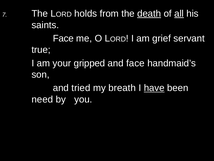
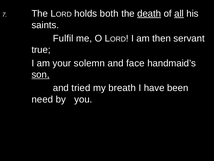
from: from -> both
Face at (63, 38): Face -> Fulfil
grief: grief -> then
gripped: gripped -> solemn
son underline: none -> present
have underline: present -> none
